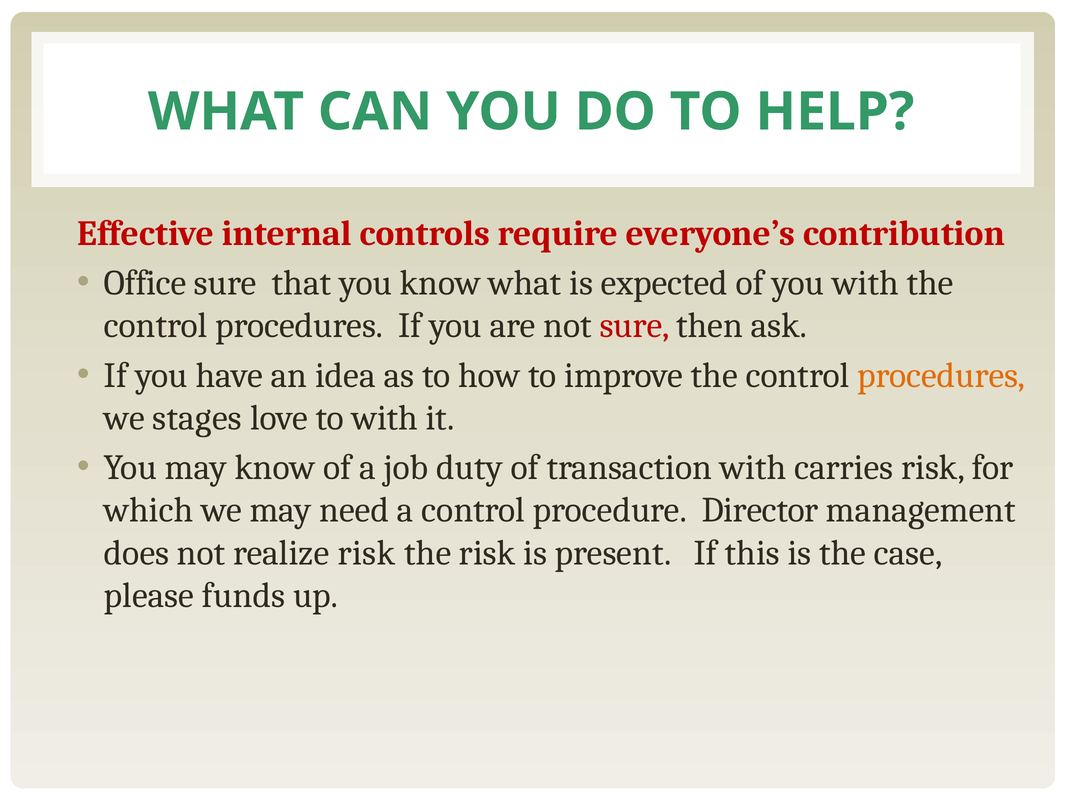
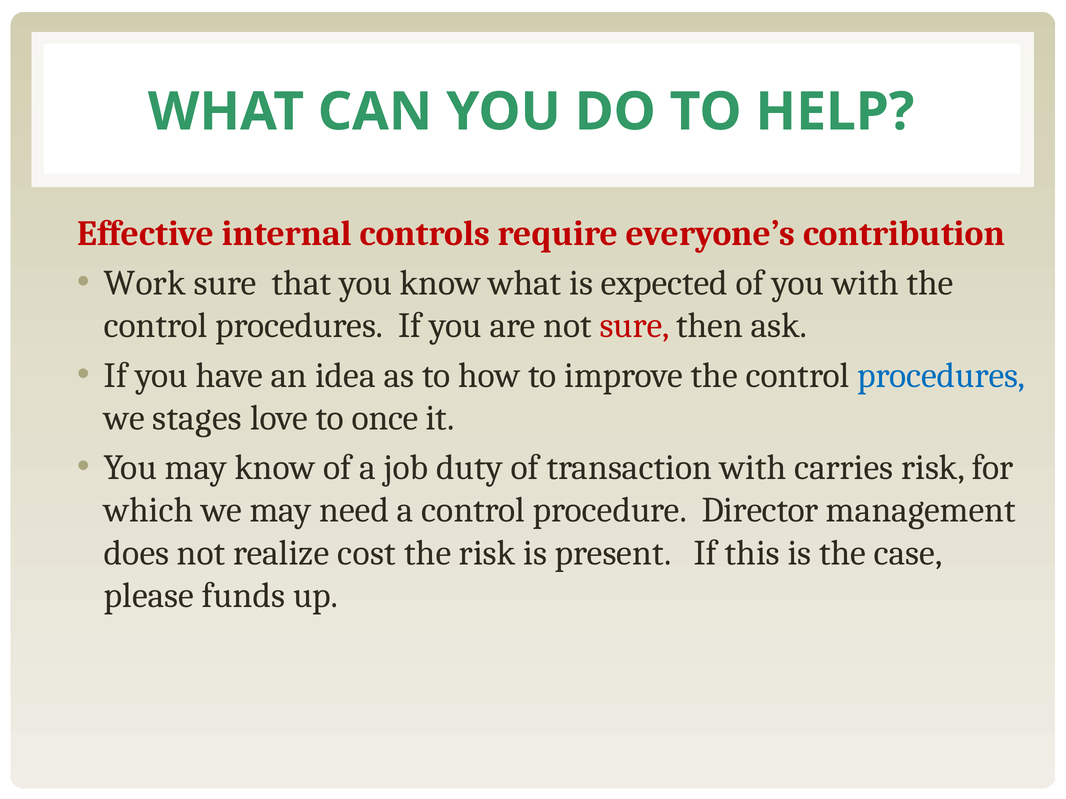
Office: Office -> Work
procedures at (941, 376) colour: orange -> blue
to with: with -> once
realize risk: risk -> cost
